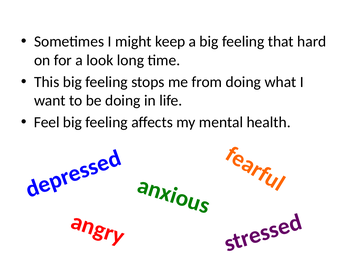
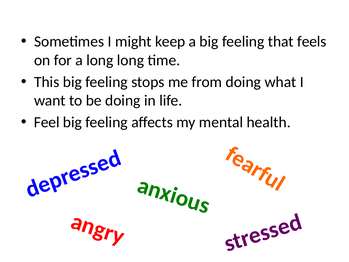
hard: hard -> feels
a look: look -> long
